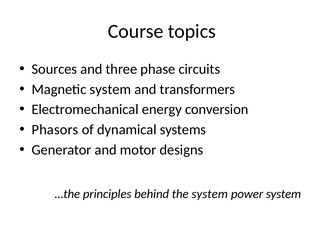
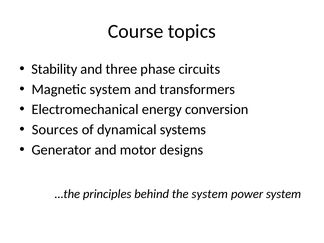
Sources: Sources -> Stability
Phasors: Phasors -> Sources
